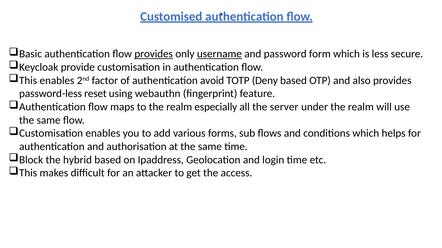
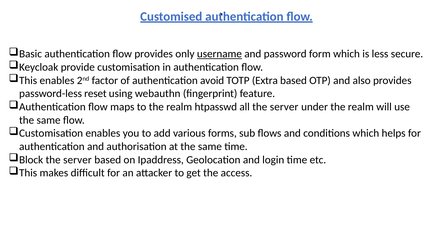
provides at (154, 54) underline: present -> none
Deny: Deny -> Extra
especially: especially -> htpasswd
Block the hybrid: hybrid -> server
